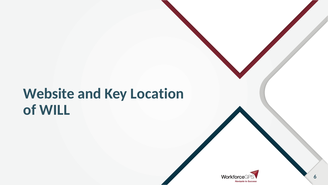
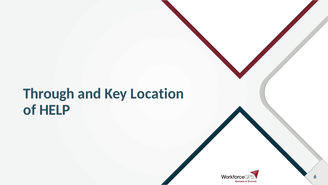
Website: Website -> Through
WILL: WILL -> HELP
